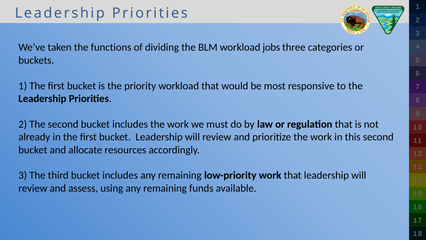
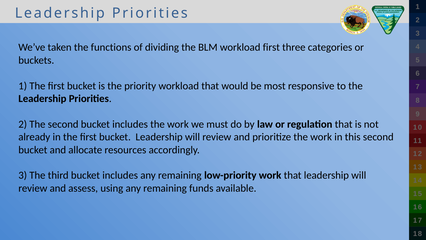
workload jobs: jobs -> first
